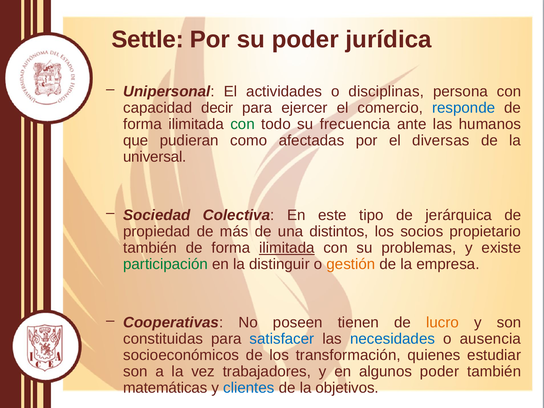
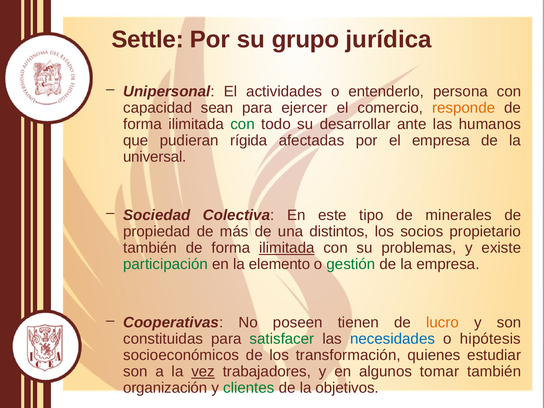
su poder: poder -> grupo
disciplinas: disciplinas -> entenderlo
decir: decir -> sean
responde colour: blue -> orange
frecuencia: frecuencia -> desarrollar
como: como -> rígida
el diversas: diversas -> empresa
jerárquica: jerárquica -> minerales
distinguir: distinguir -> elemento
gestión colour: orange -> green
satisfacer colour: blue -> green
ausencia: ausencia -> hipótesis
vez underline: none -> present
algunos poder: poder -> tomar
matemáticas: matemáticas -> organización
clientes colour: blue -> green
